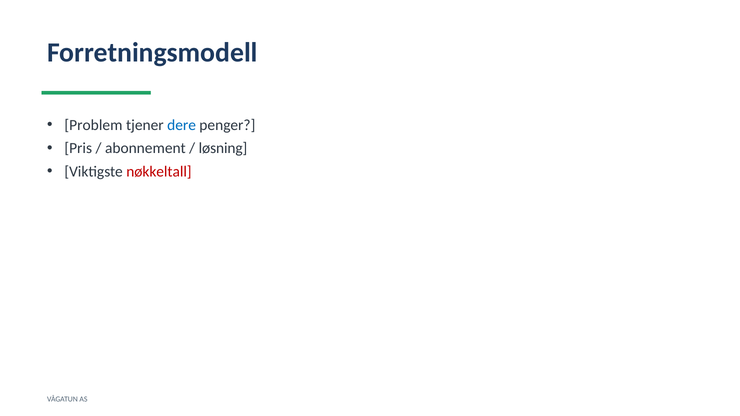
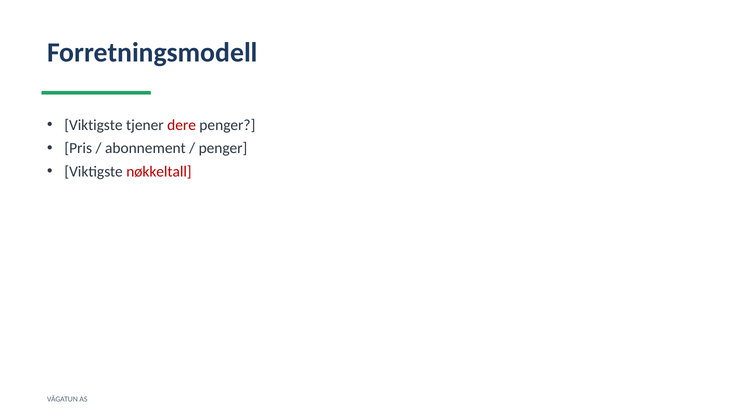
Problem at (93, 125): Problem -> Viktigste
dere colour: blue -> red
løsning at (223, 148): løsning -> penger
